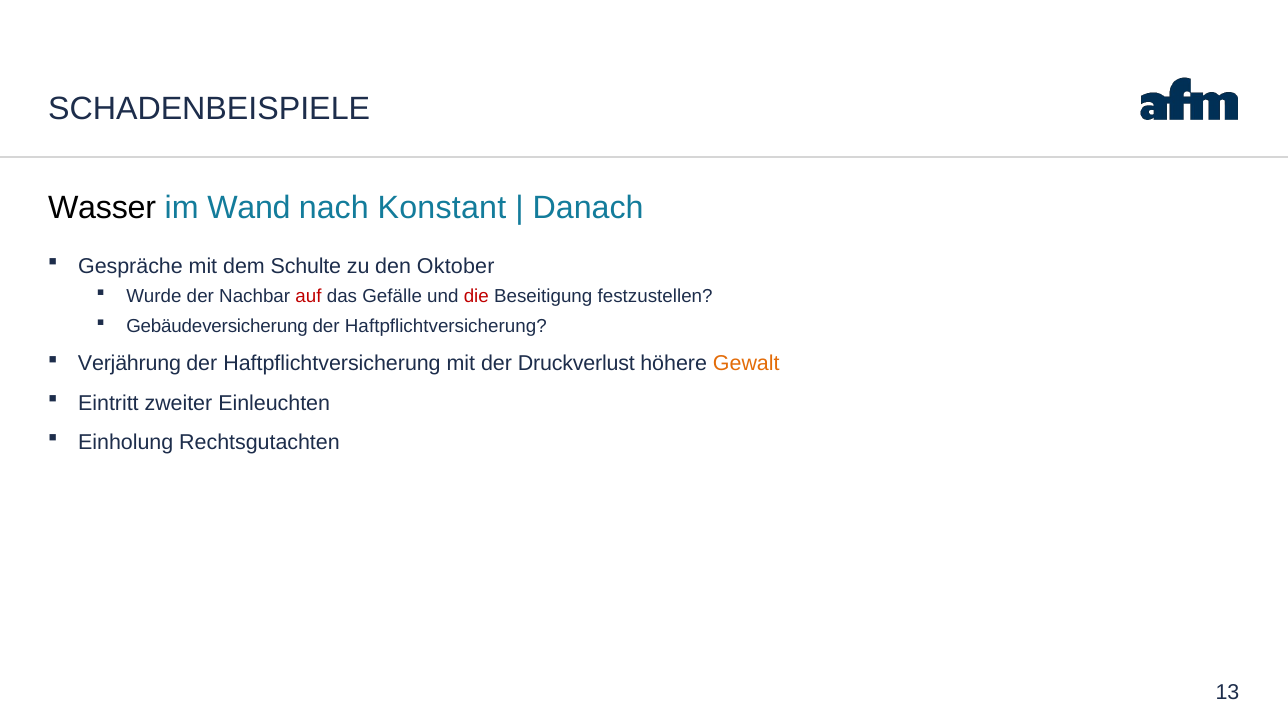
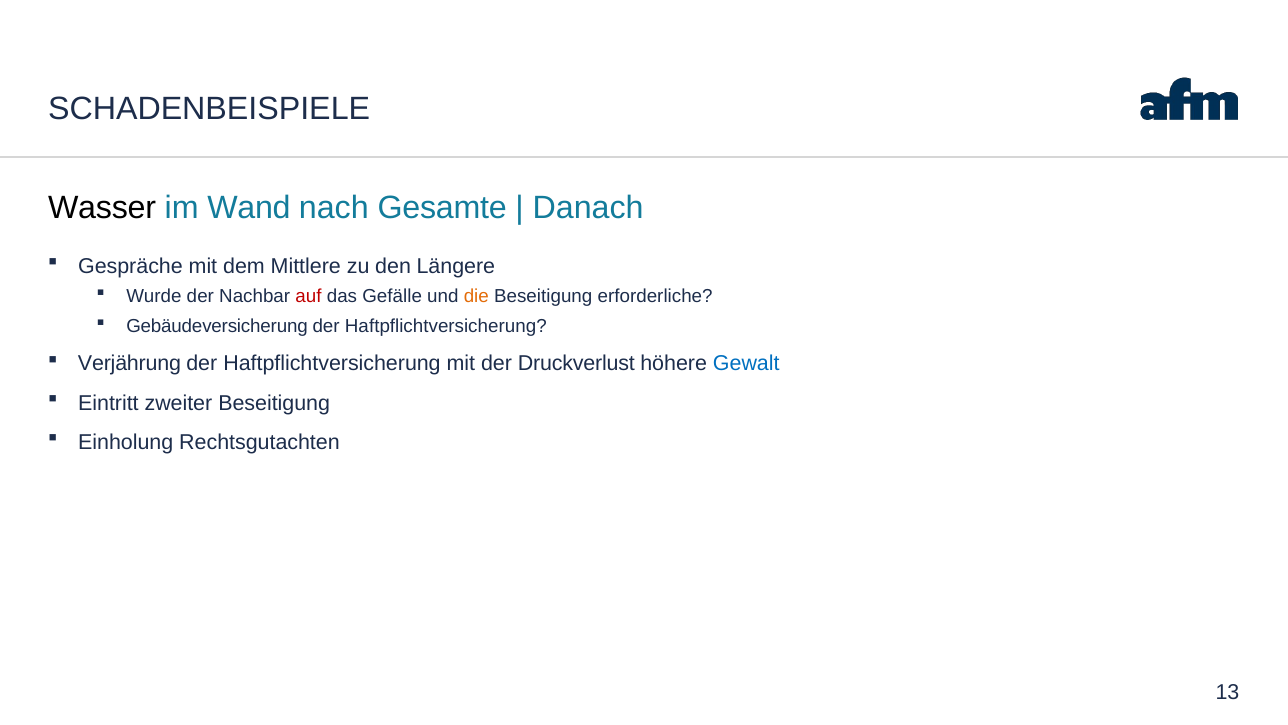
Konstant: Konstant -> Gesamte
Schulte: Schulte -> Mittlere
Oktober: Oktober -> Längere
die colour: red -> orange
festzustellen: festzustellen -> erforderliche
Gewalt colour: orange -> blue
zweiter Einleuchten: Einleuchten -> Beseitigung
